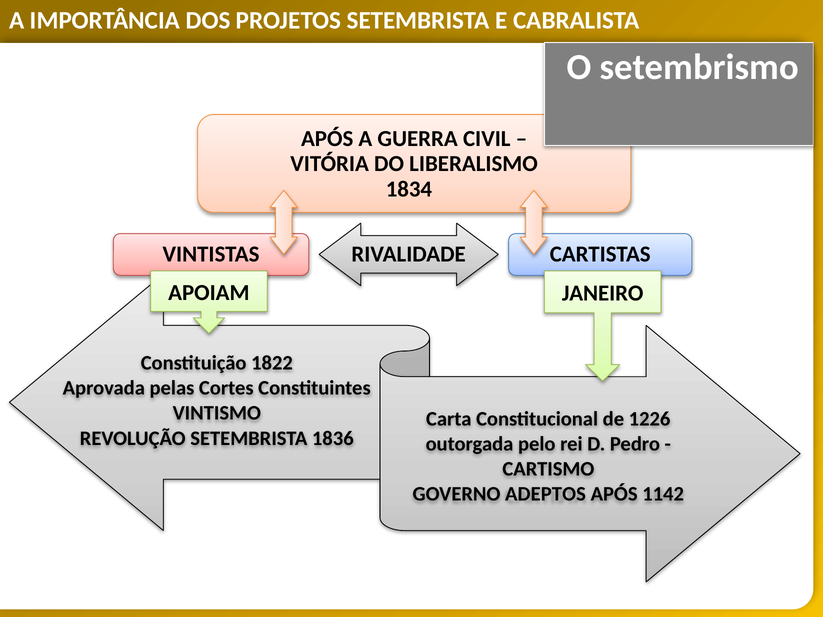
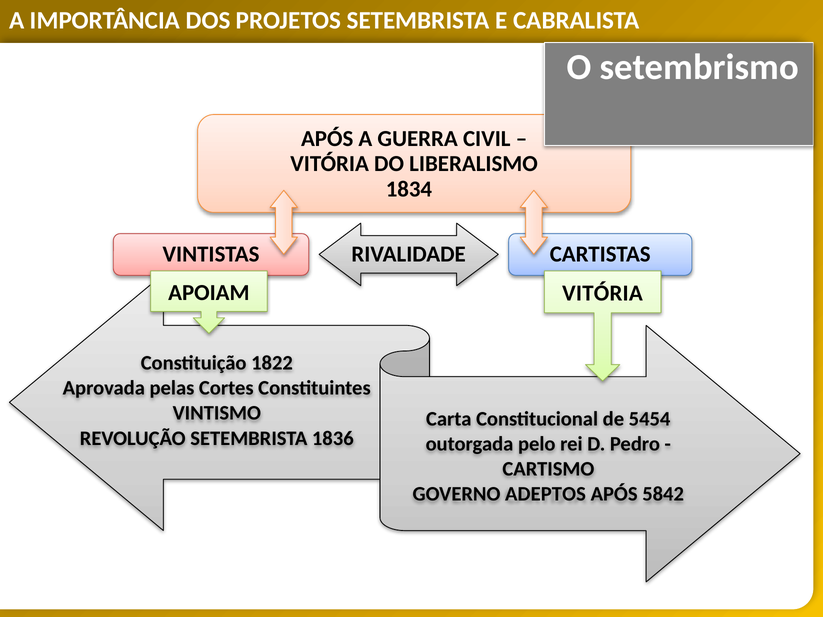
JANEIRO at (603, 294): JANEIRO -> VITÓRIA
1226: 1226 -> 5454
1142: 1142 -> 5842
